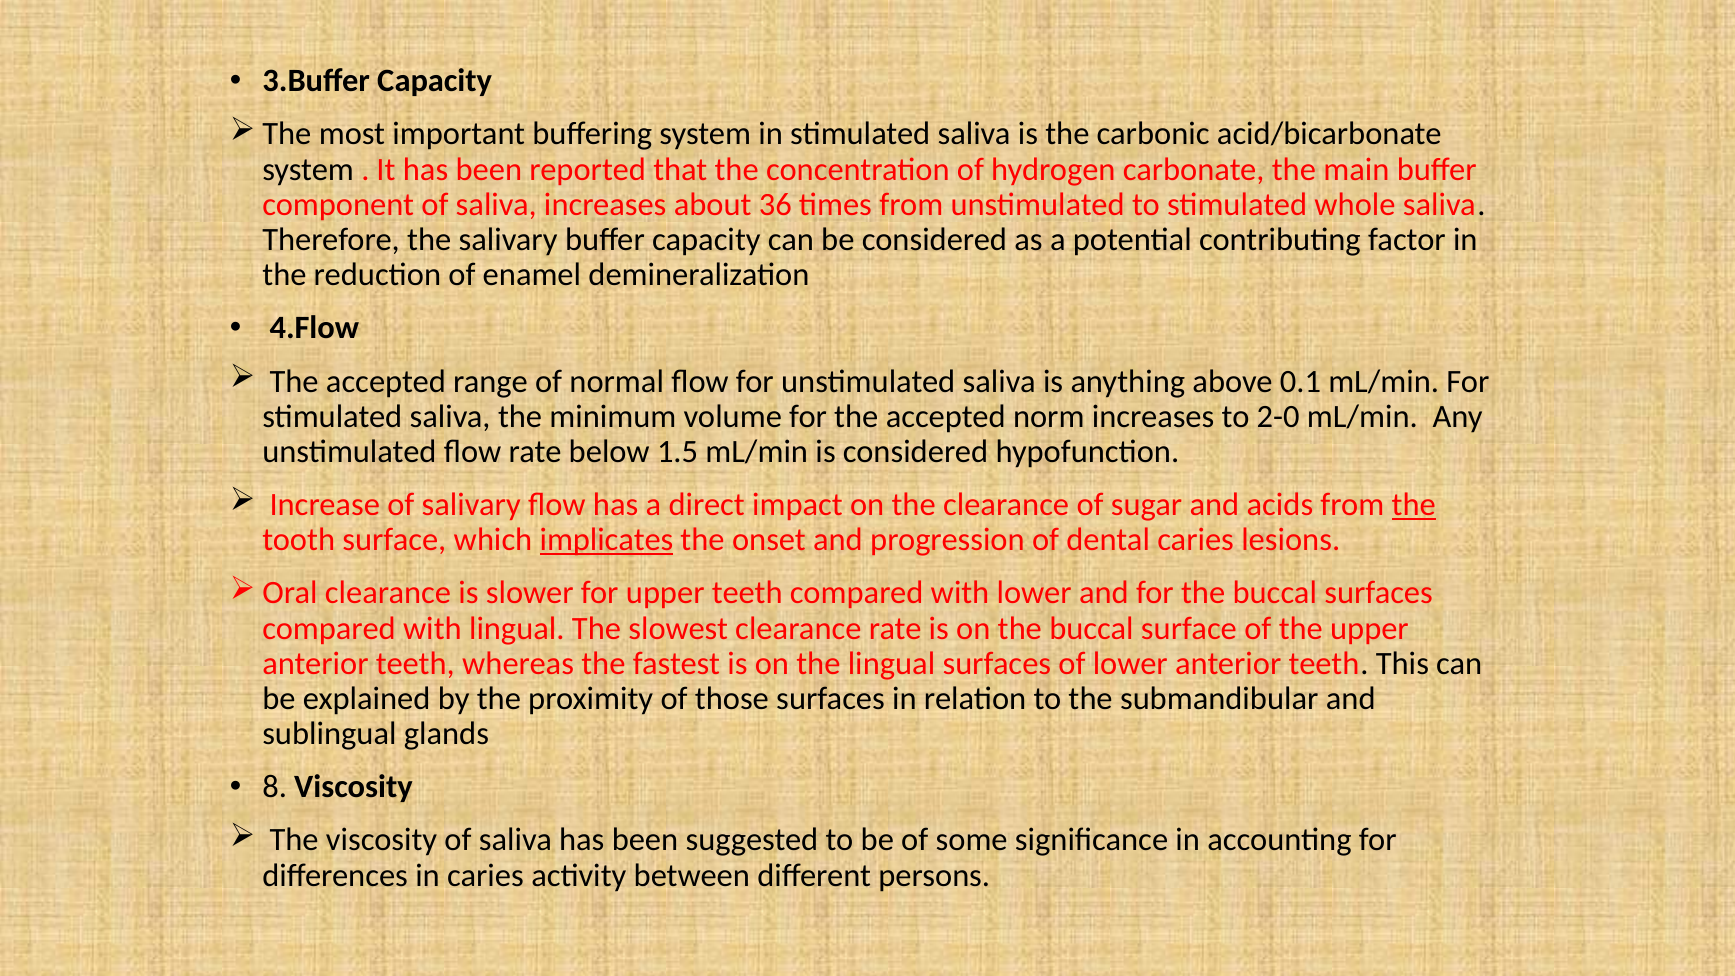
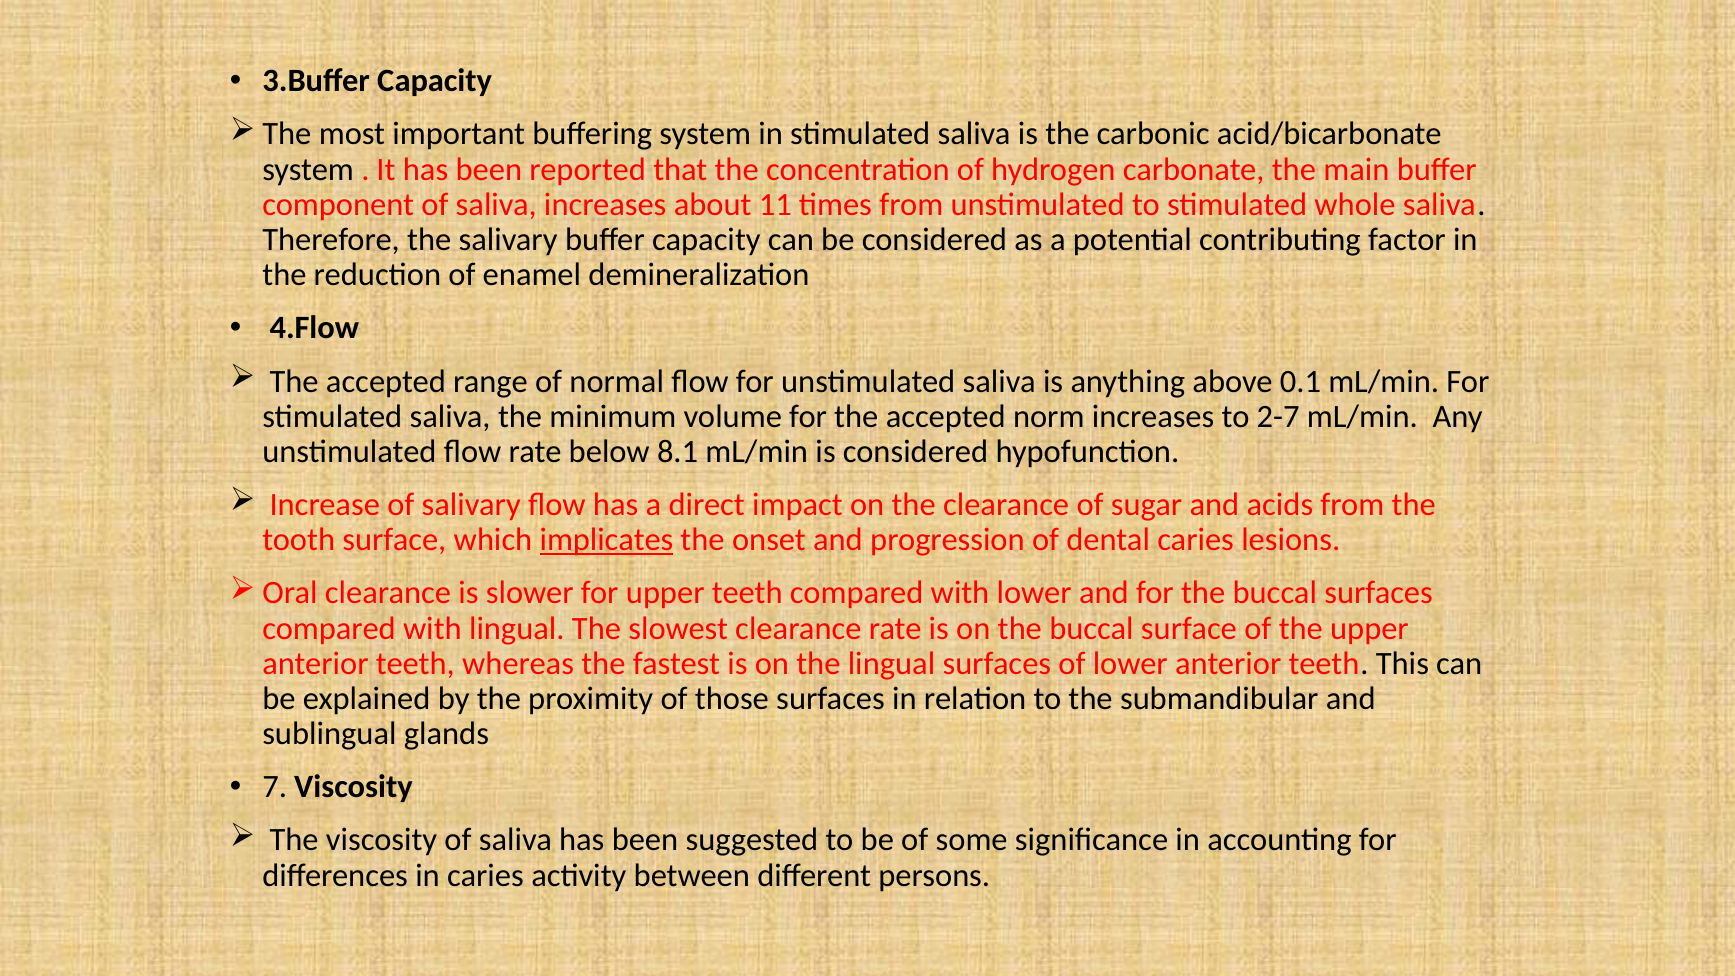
36: 36 -> 11
2-0: 2-0 -> 2-7
1.5: 1.5 -> 8.1
the at (1414, 505) underline: present -> none
8: 8 -> 7
